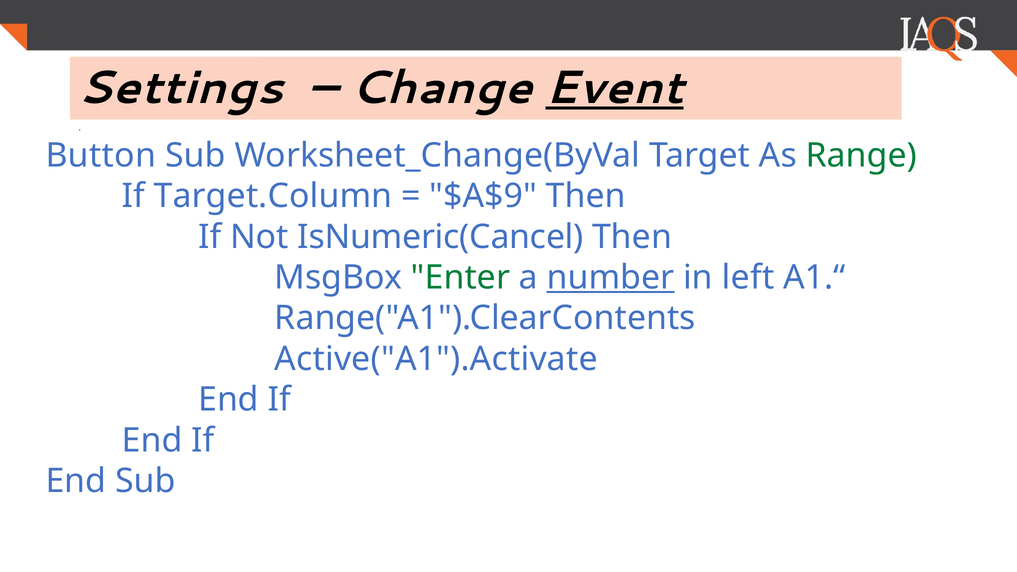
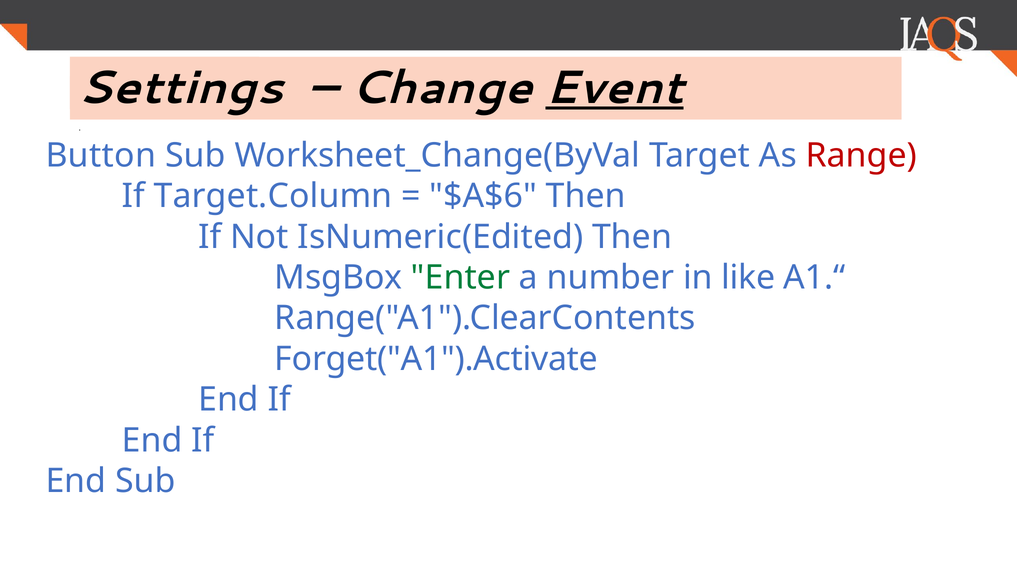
Range colour: green -> red
$A$9: $A$9 -> $A$6
IsNumeric(Cancel: IsNumeric(Cancel -> IsNumeric(Edited
number underline: present -> none
left: left -> like
Active("A1").Activate: Active("A1").Activate -> Forget("A1").Activate
